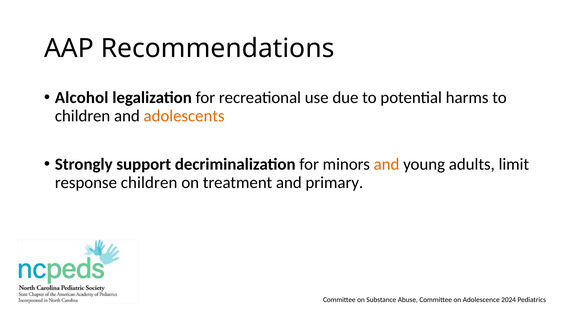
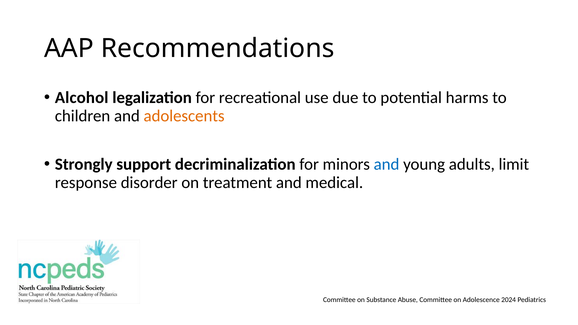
and at (387, 164) colour: orange -> blue
response children: children -> disorder
primary: primary -> medical
